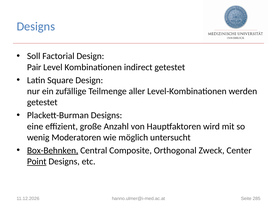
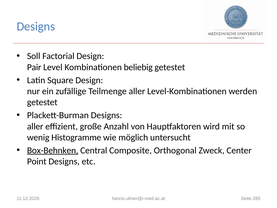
indirect: indirect -> beliebig
eine at (35, 126): eine -> aller
Moderatoren: Moderatoren -> Histogramme
Point underline: present -> none
